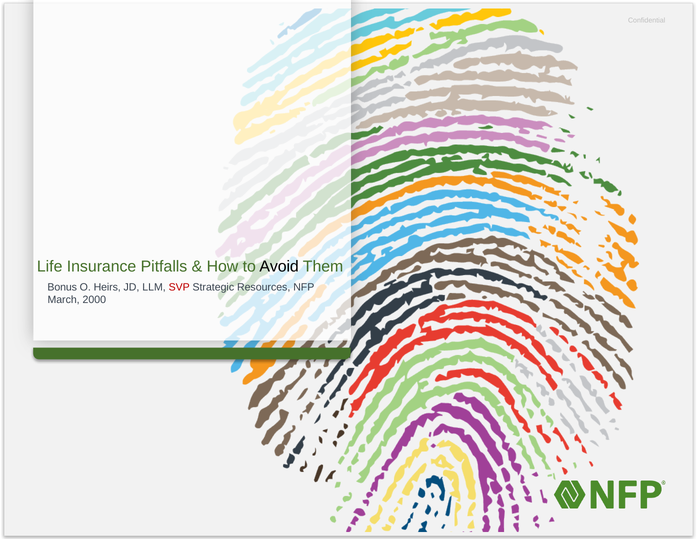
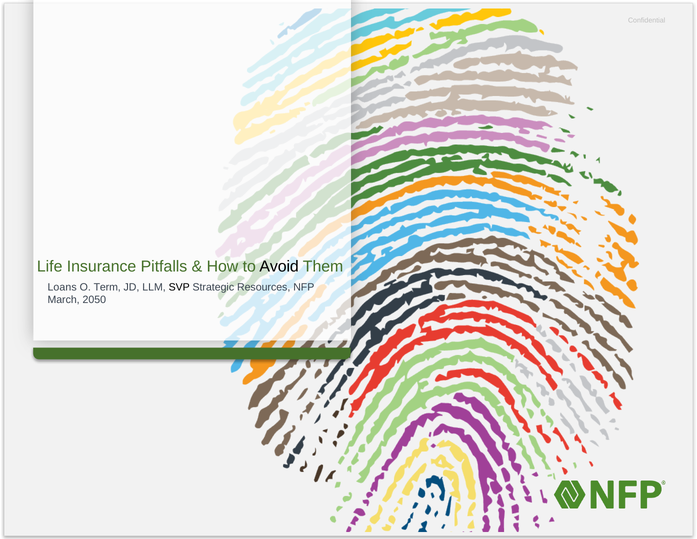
Bonus: Bonus -> Loans
Heirs: Heirs -> Term
SVP colour: red -> black
2000: 2000 -> 2050
